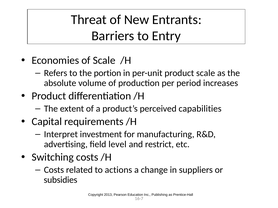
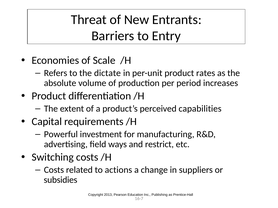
portion: portion -> dictate
product scale: scale -> rates
Interpret: Interpret -> Powerful
level: level -> ways
